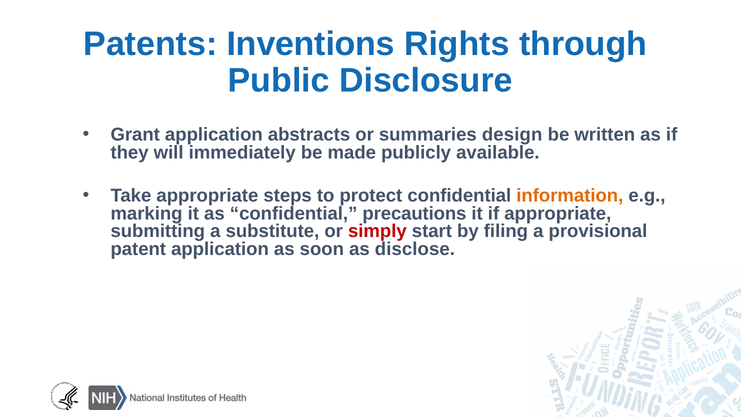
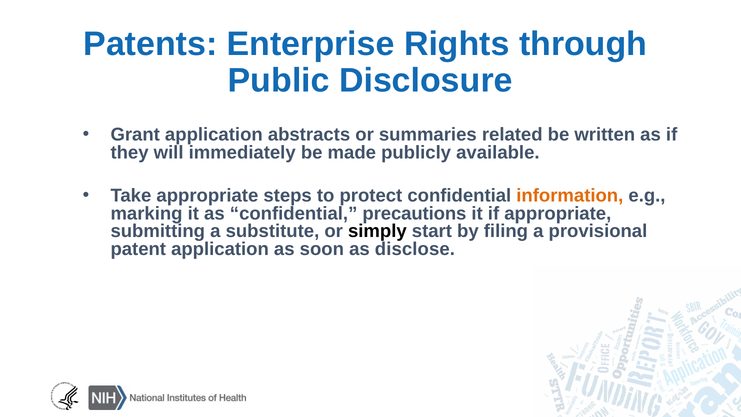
Inventions: Inventions -> Enterprise
design: design -> related
simply colour: red -> black
